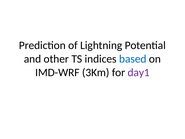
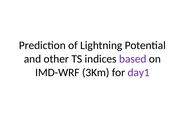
based colour: blue -> purple
